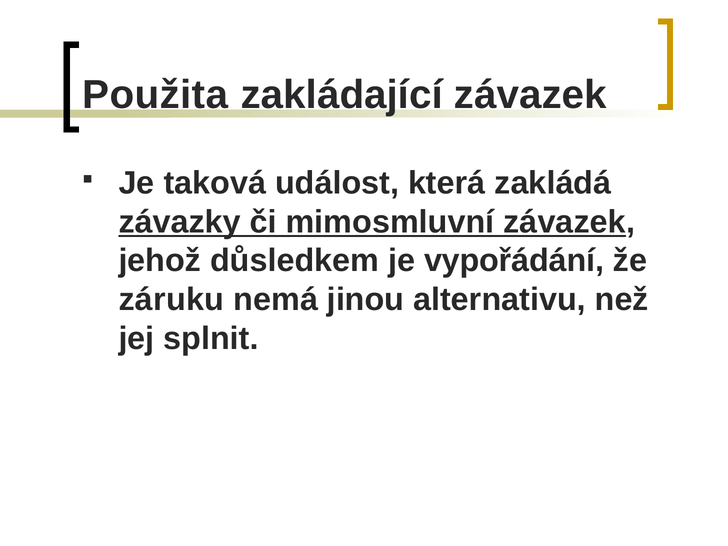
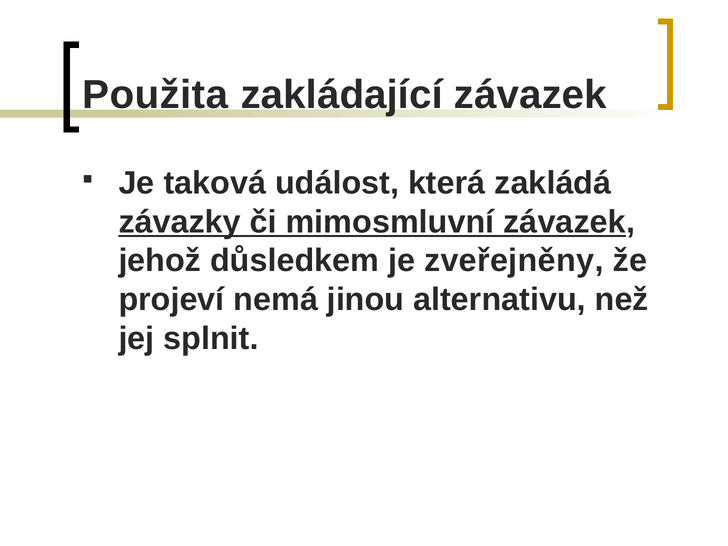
vypořádání: vypořádání -> zveřejněny
záruku: záruku -> projeví
